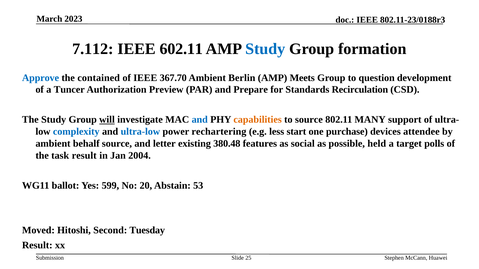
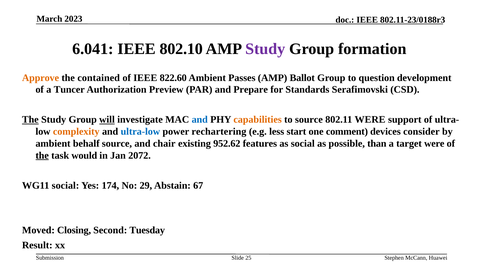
7.112: 7.112 -> 6.041
602.11: 602.11 -> 802.10
Study at (265, 49) colour: blue -> purple
Approve colour: blue -> orange
367.70: 367.70 -> 822.60
Berlin: Berlin -> Passes
Meets: Meets -> Ballot
Recirculation: Recirculation -> Serafimovski
The at (30, 120) underline: none -> present
802.11 MANY: MANY -> WERE
complexity colour: blue -> orange
purchase: purchase -> comment
attendee: attendee -> consider
letter: letter -> chair
380.48: 380.48 -> 952.62
held: held -> than
target polls: polls -> were
the at (42, 156) underline: none -> present
task result: result -> would
2004: 2004 -> 2072
WG11 ballot: ballot -> social
599: 599 -> 174
20: 20 -> 29
53: 53 -> 67
Hitoshi: Hitoshi -> Closing
